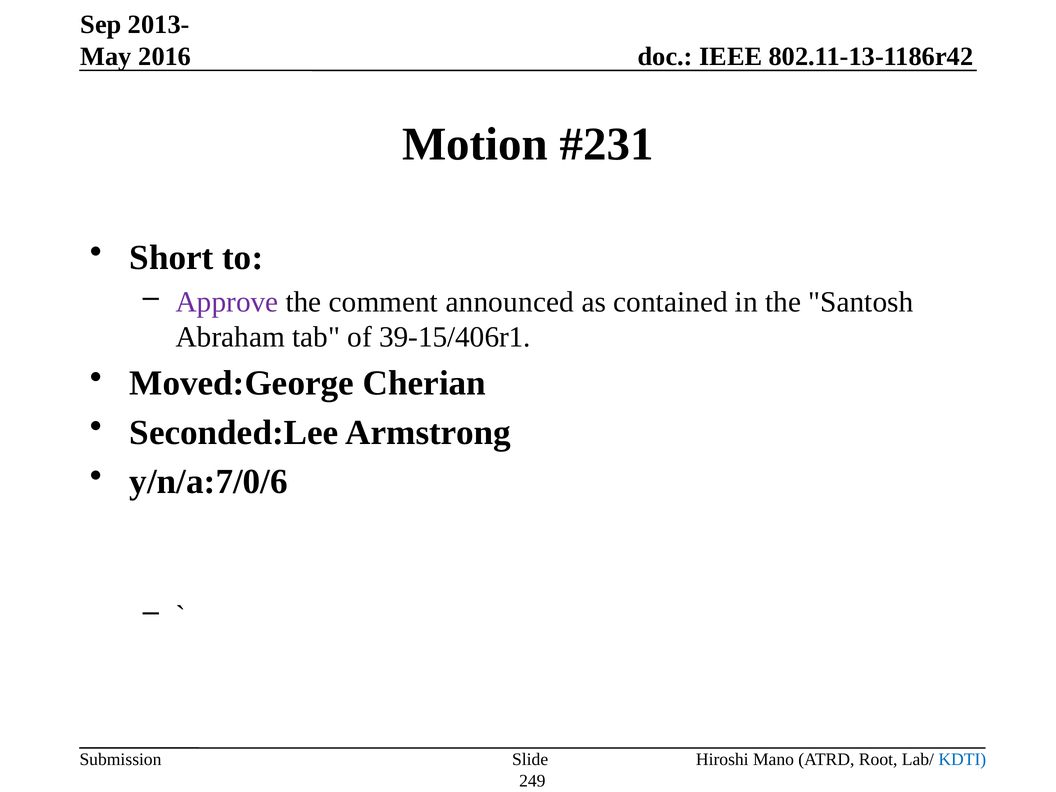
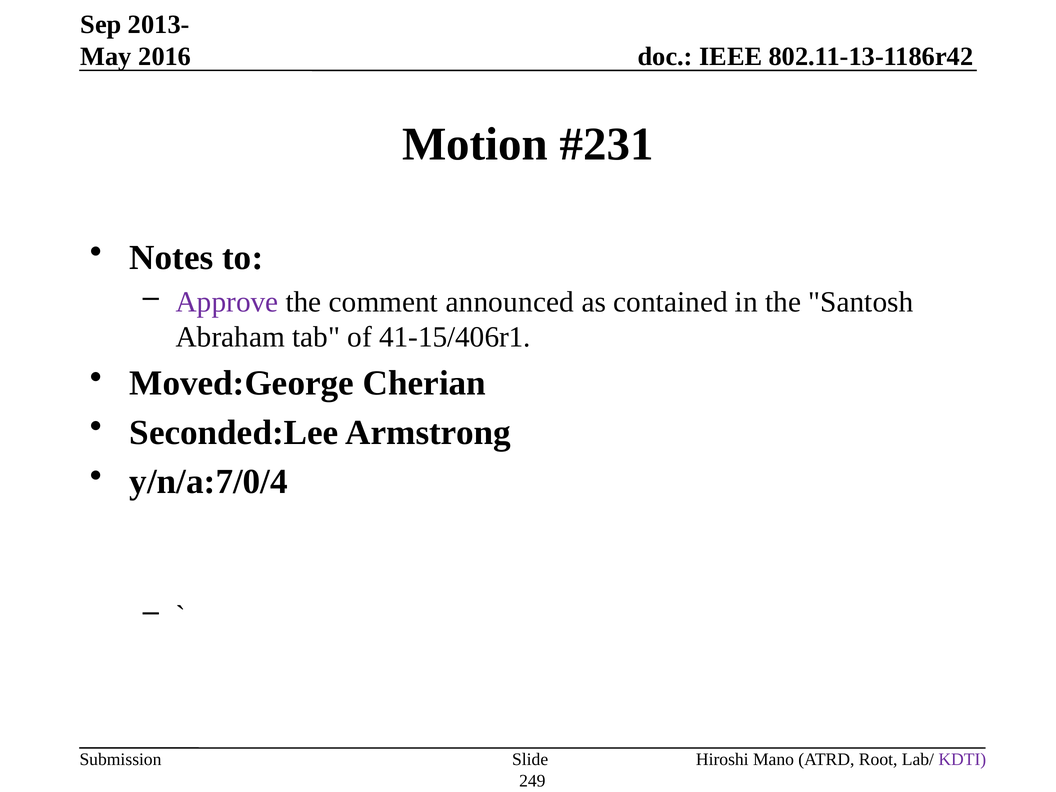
Short: Short -> Notes
39-15/406r1: 39-15/406r1 -> 41-15/406r1
y/n/a:7/0/6: y/n/a:7/0/6 -> y/n/a:7/0/4
KDTI colour: blue -> purple
